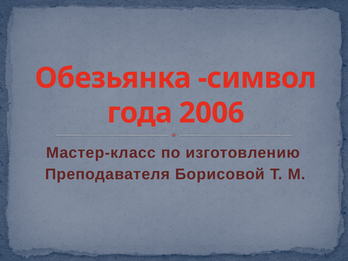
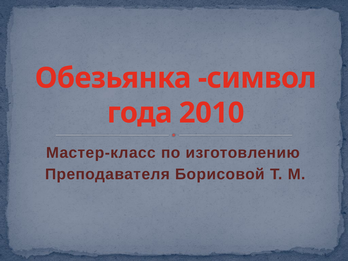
2006: 2006 -> 2010
